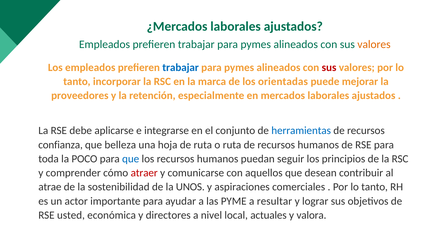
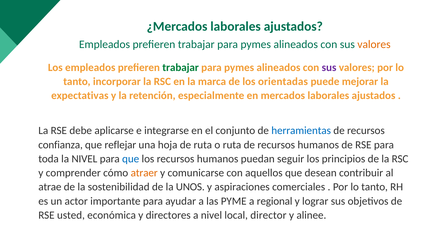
trabajar at (181, 68) colour: blue -> green
sus at (329, 68) colour: red -> purple
proveedores: proveedores -> expectativas
belleza: belleza -> reflejar
la POCO: POCO -> NIVEL
atraer colour: red -> orange
resultar: resultar -> regional
actuales: actuales -> director
valora: valora -> alinee
